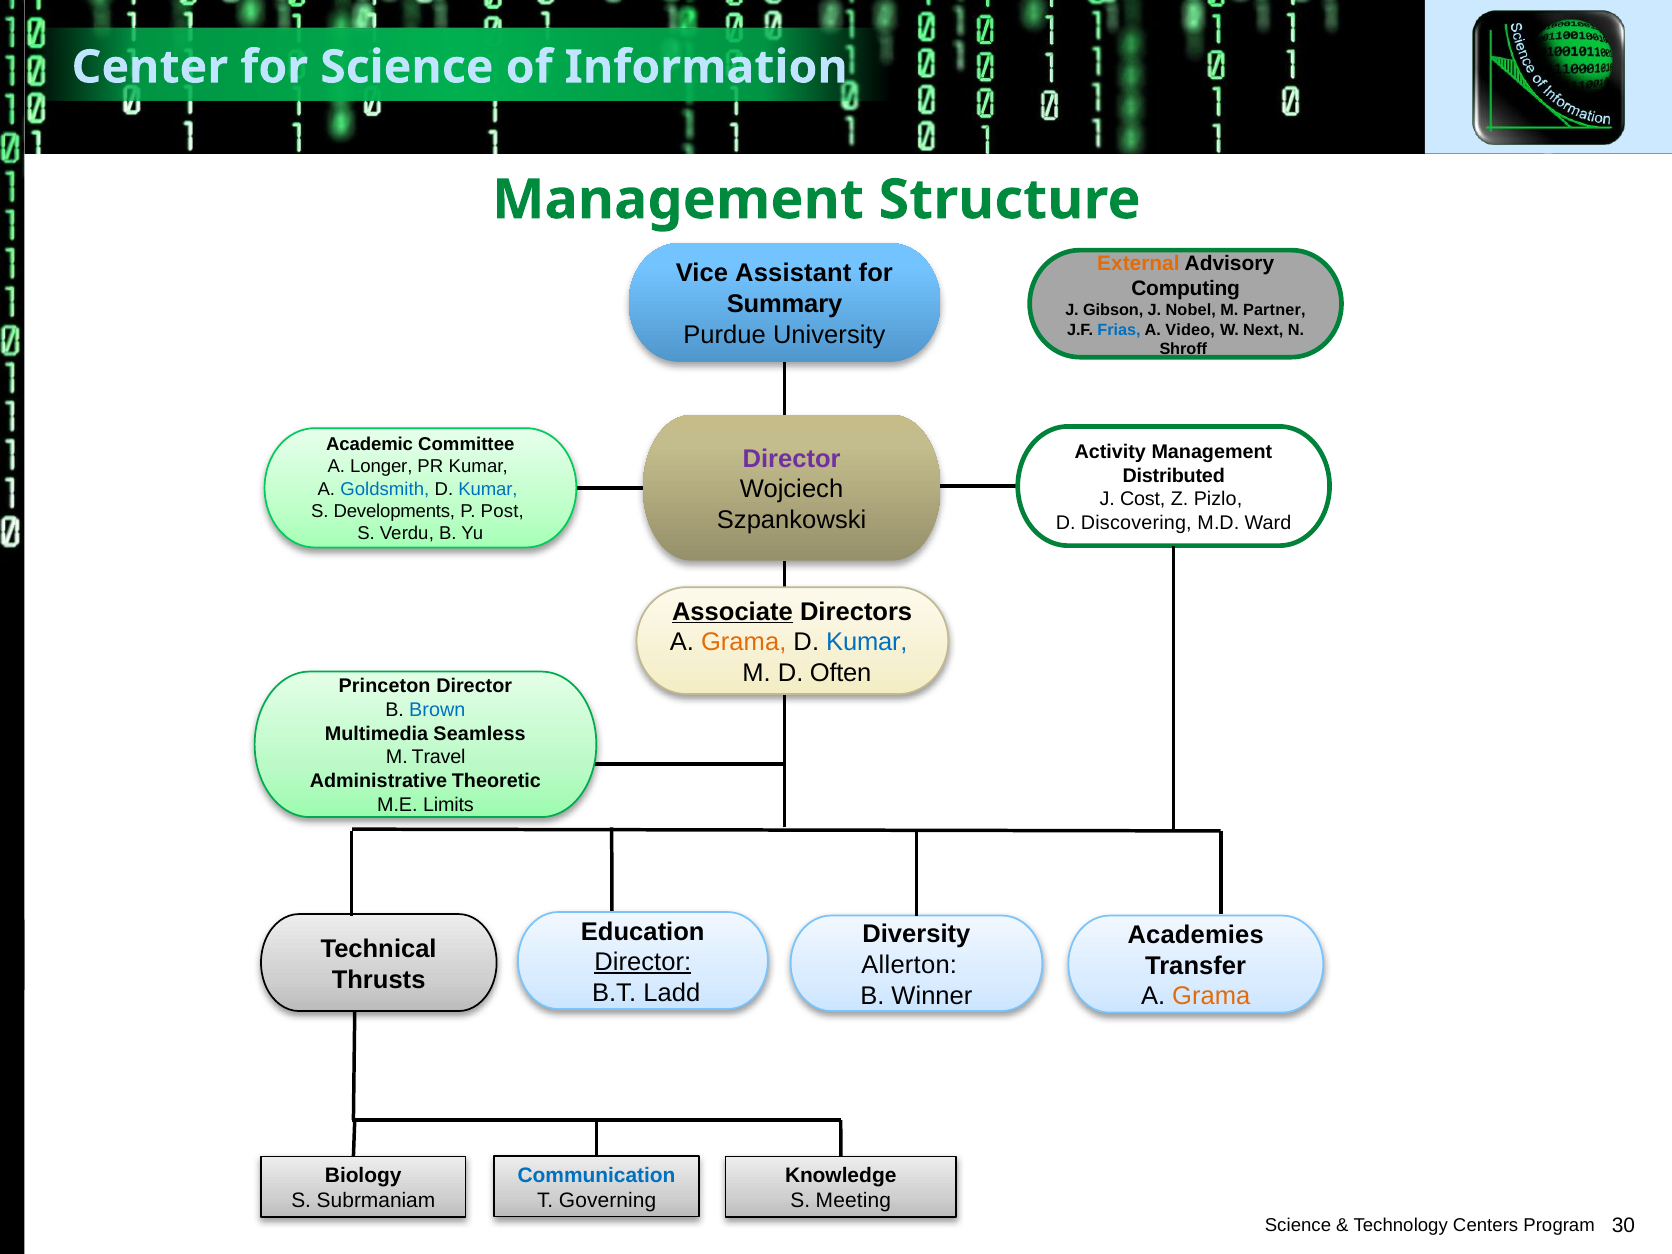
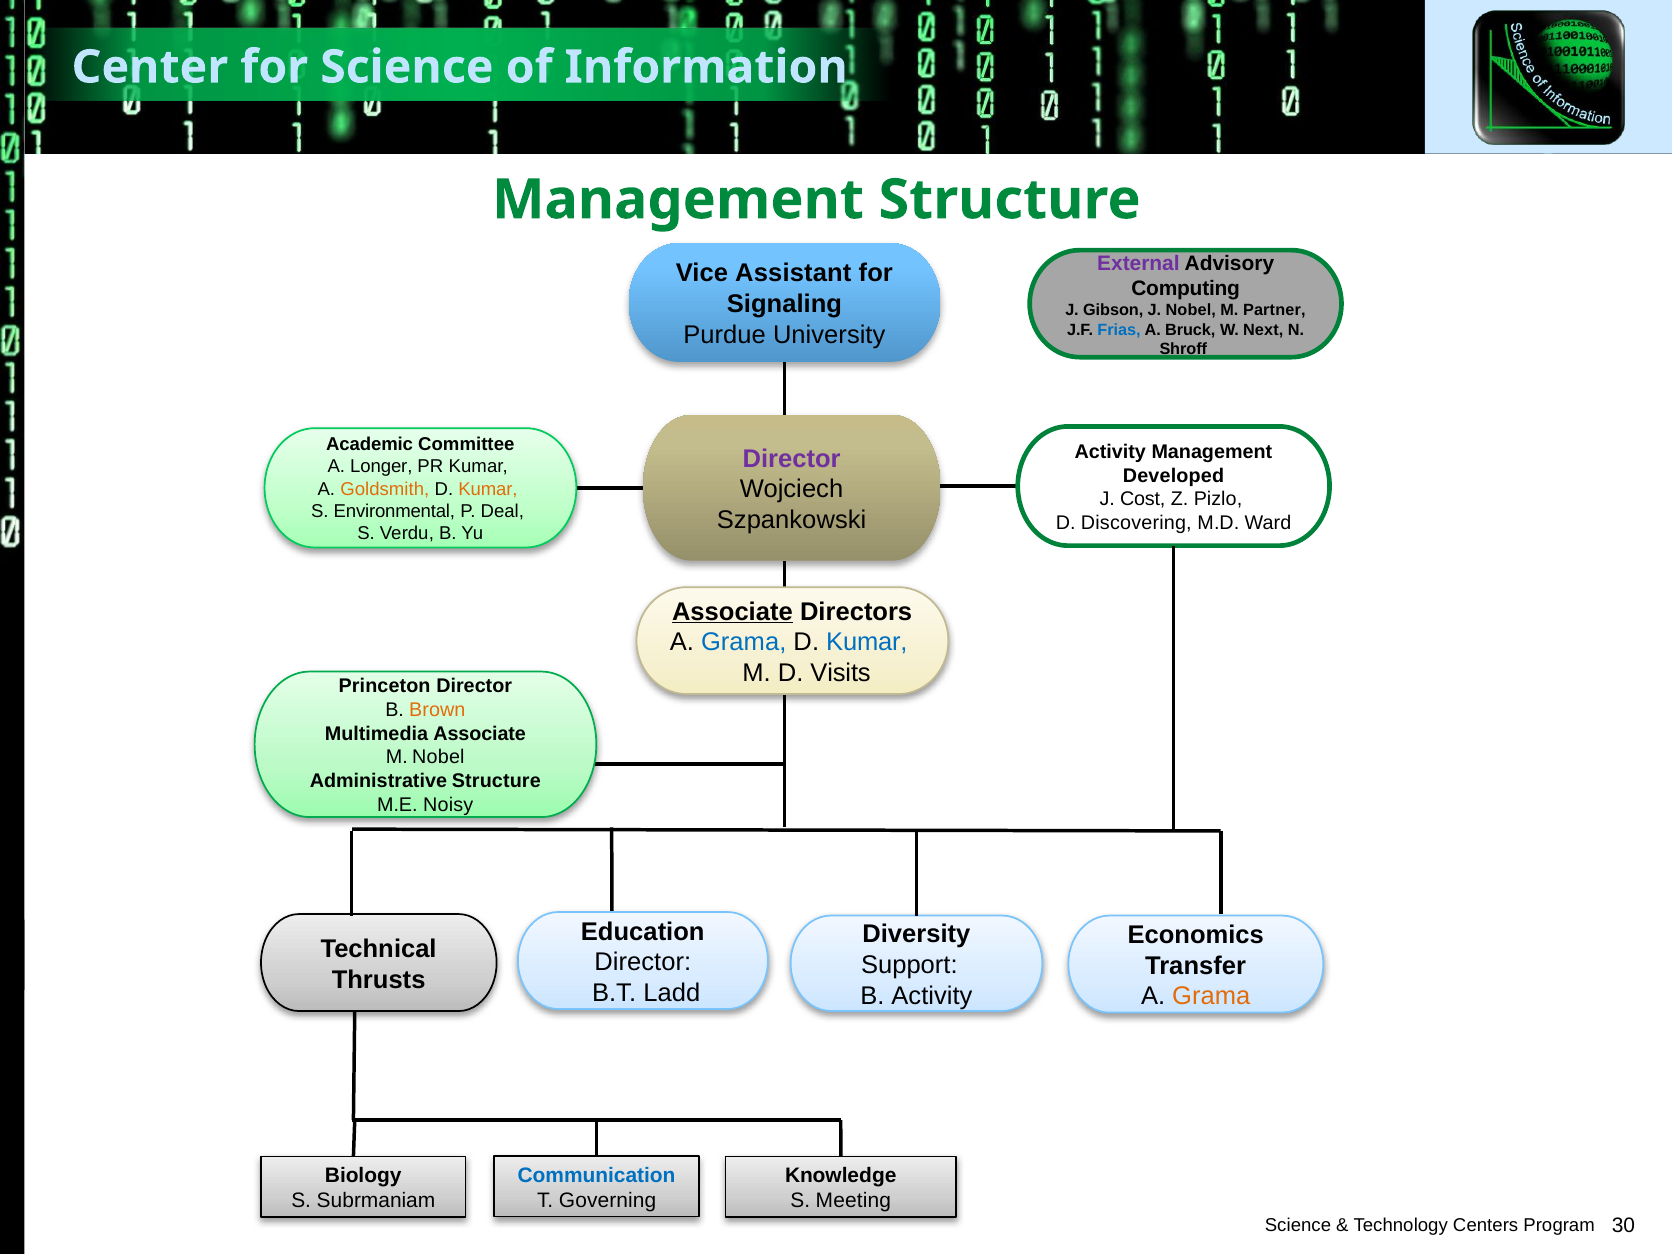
External colour: orange -> purple
Summary: Summary -> Signaling
Video: Video -> Bruck
Distributed: Distributed -> Developed
Goldsmith colour: blue -> orange
Kumar at (488, 489) colour: blue -> orange
Developments: Developments -> Environmental
Post: Post -> Deal
Grama at (744, 642) colour: orange -> blue
Often: Often -> Visits
Brown colour: blue -> orange
Multimedia Seamless: Seamless -> Associate
M Travel: Travel -> Nobel
Administrative Theoretic: Theoretic -> Structure
Limits: Limits -> Noisy
Academies: Academies -> Economics
Director at (643, 962) underline: present -> none
Allerton: Allerton -> Support
B Winner: Winner -> Activity
